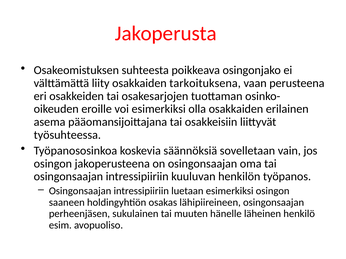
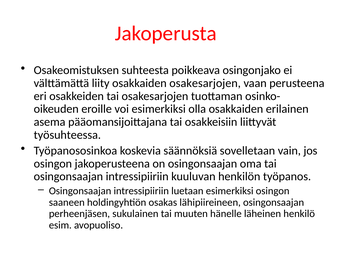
osakkaiden tarkoituksena: tarkoituksena -> osakesarjojen
